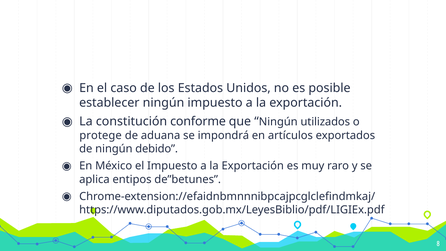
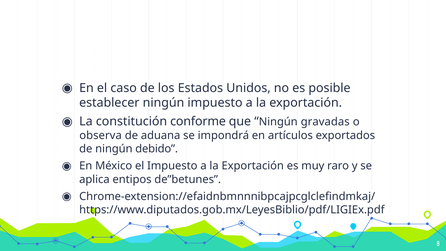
utilizados: utilizados -> gravadas
protege: protege -> observa
